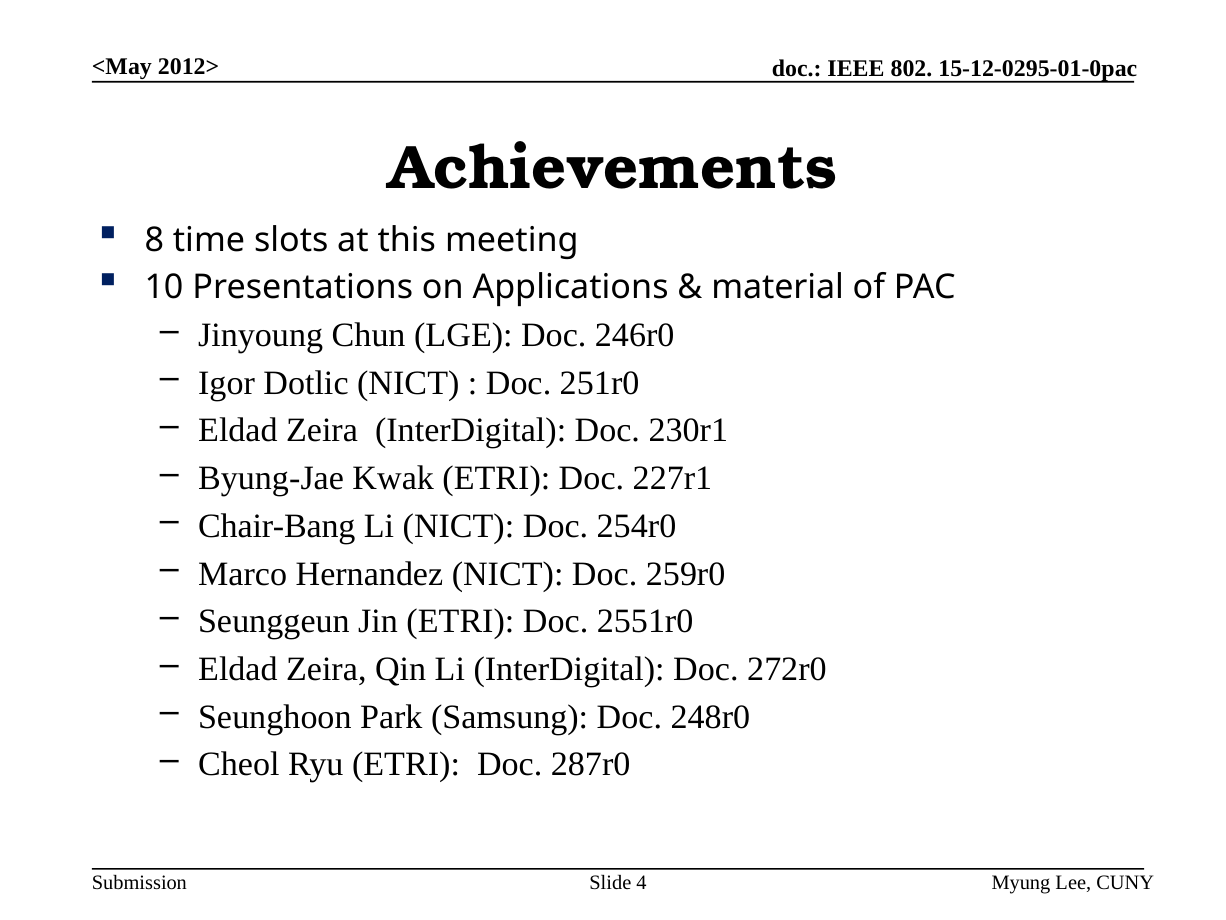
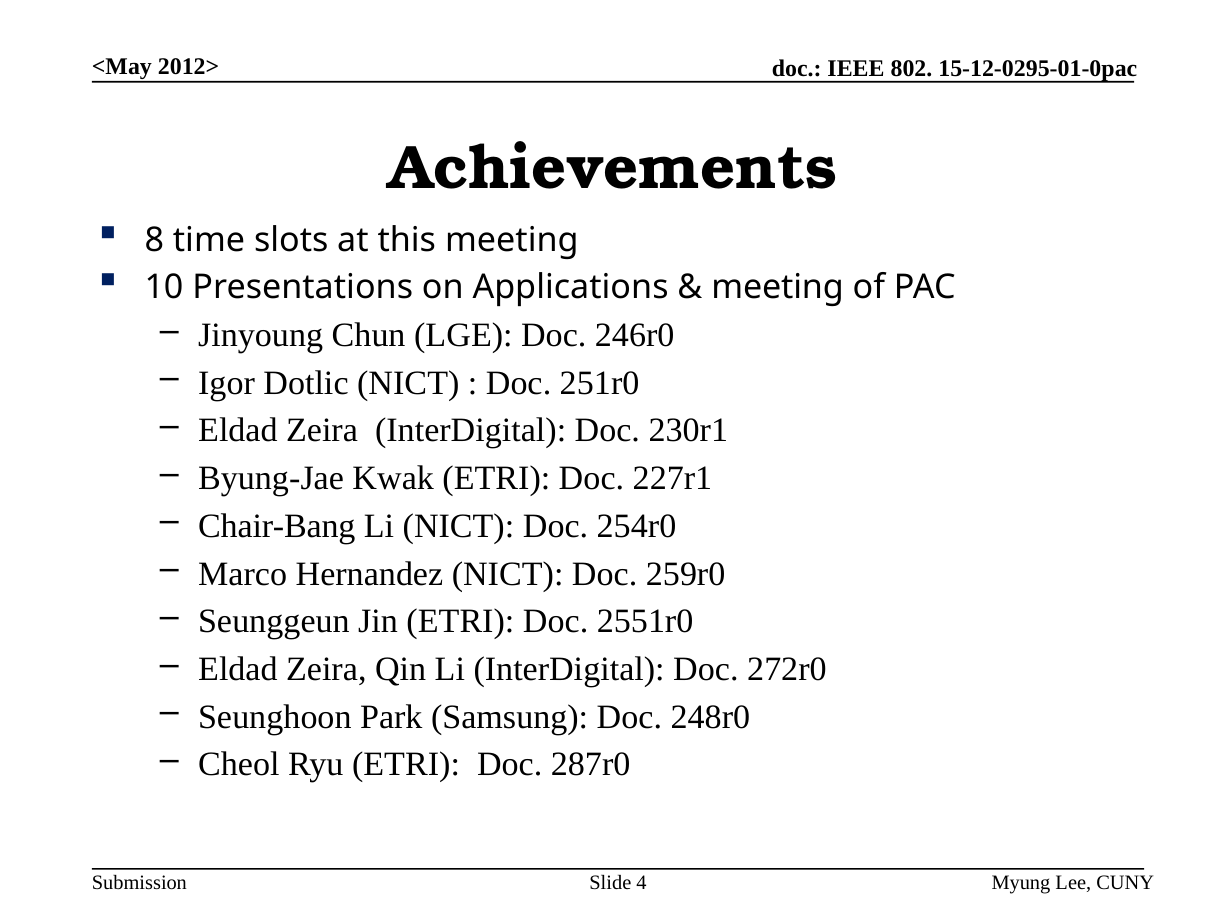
material at (778, 287): material -> meeting
